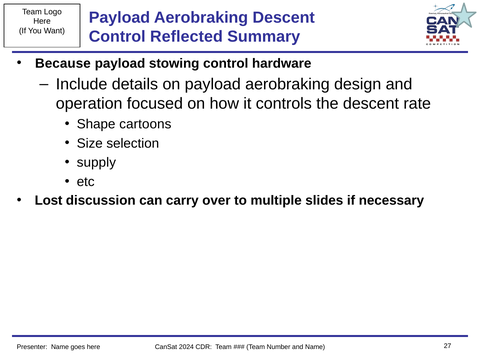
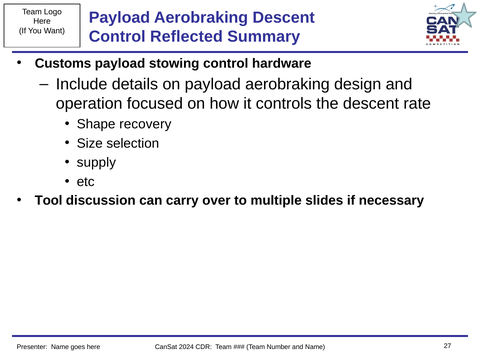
Because: Because -> Customs
cartoons: cartoons -> recovery
Lost: Lost -> Tool
